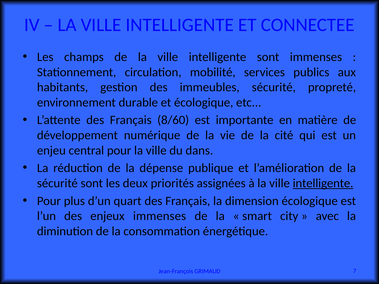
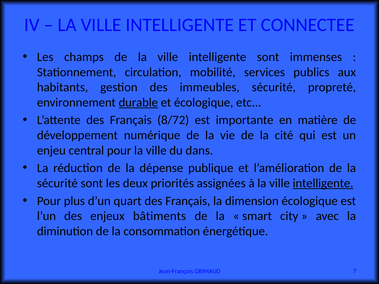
durable underline: none -> present
8/60: 8/60 -> 8/72
enjeux immenses: immenses -> bâtiments
